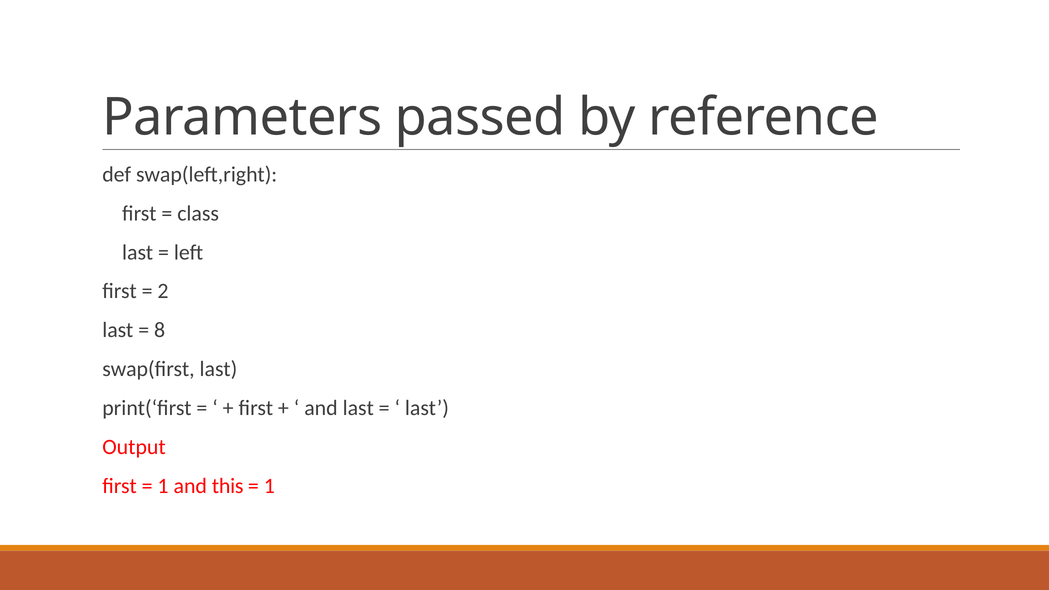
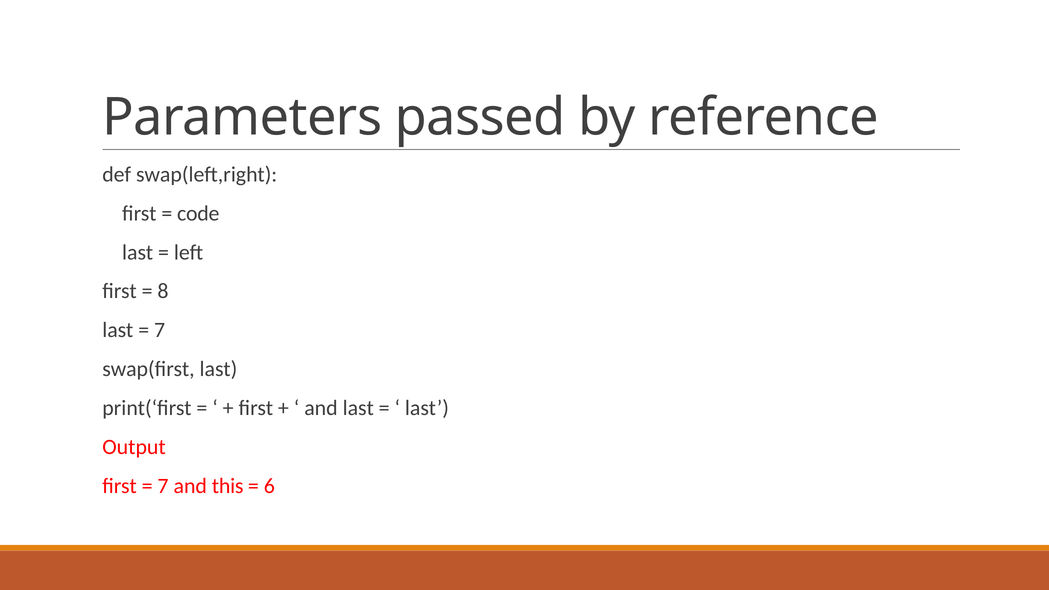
class: class -> code
2: 2 -> 8
8 at (160, 330): 8 -> 7
1 at (163, 486): 1 -> 7
1 at (269, 486): 1 -> 6
